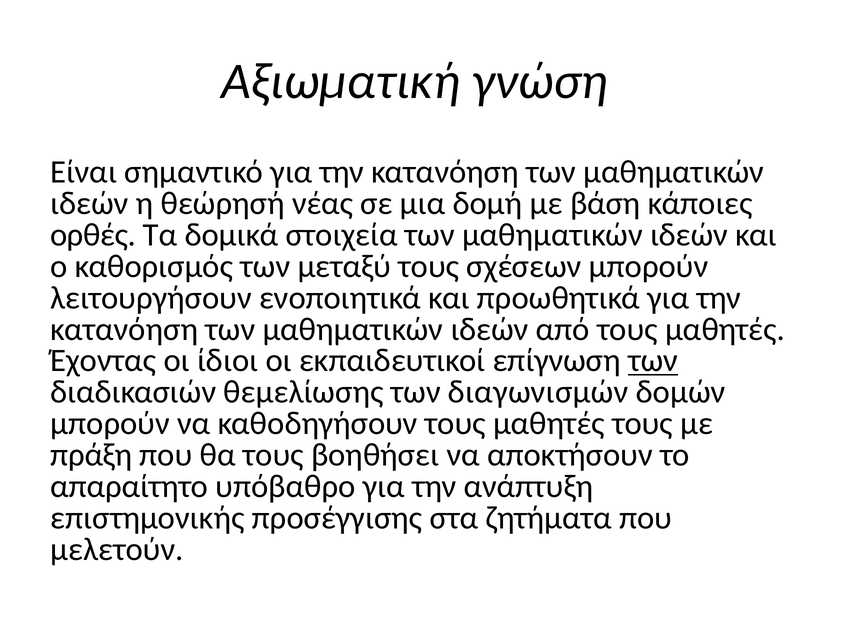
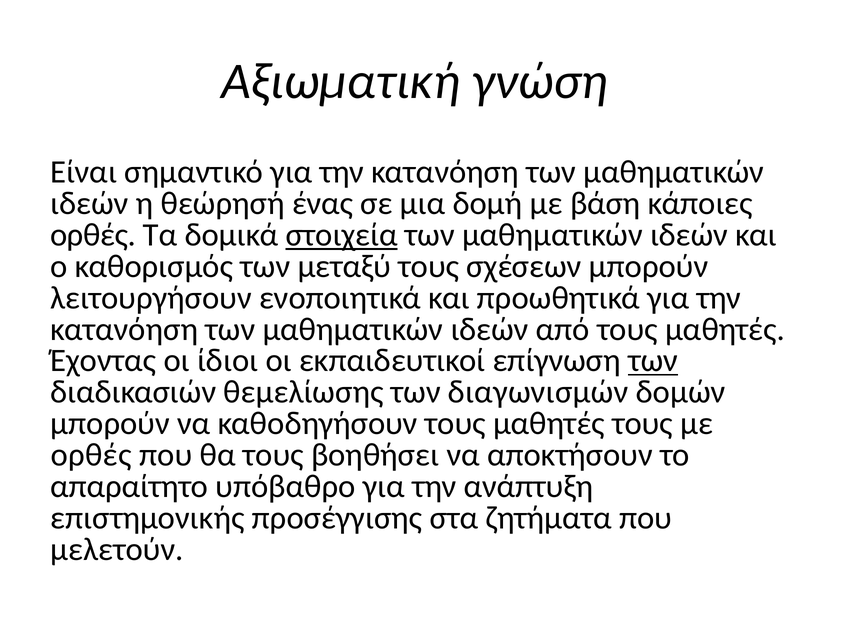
νέας: νέας -> ένας
στοιχεία underline: none -> present
πράξη at (91, 455): πράξη -> ορθές
